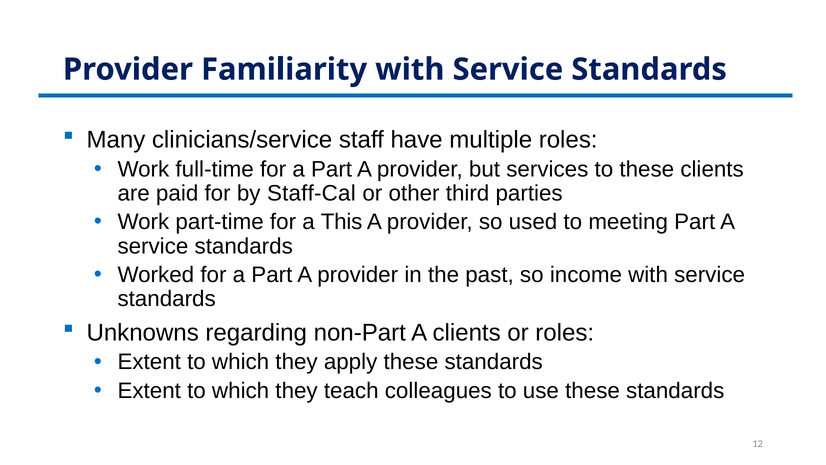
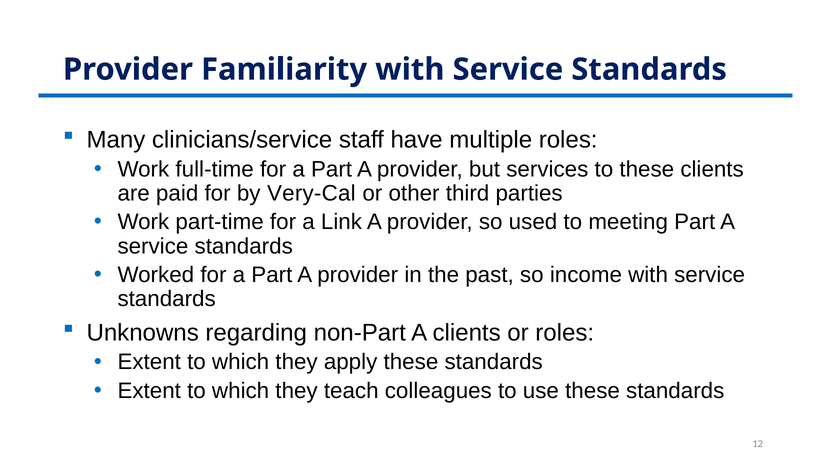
Staff-Cal: Staff-Cal -> Very-Cal
This: This -> Link
